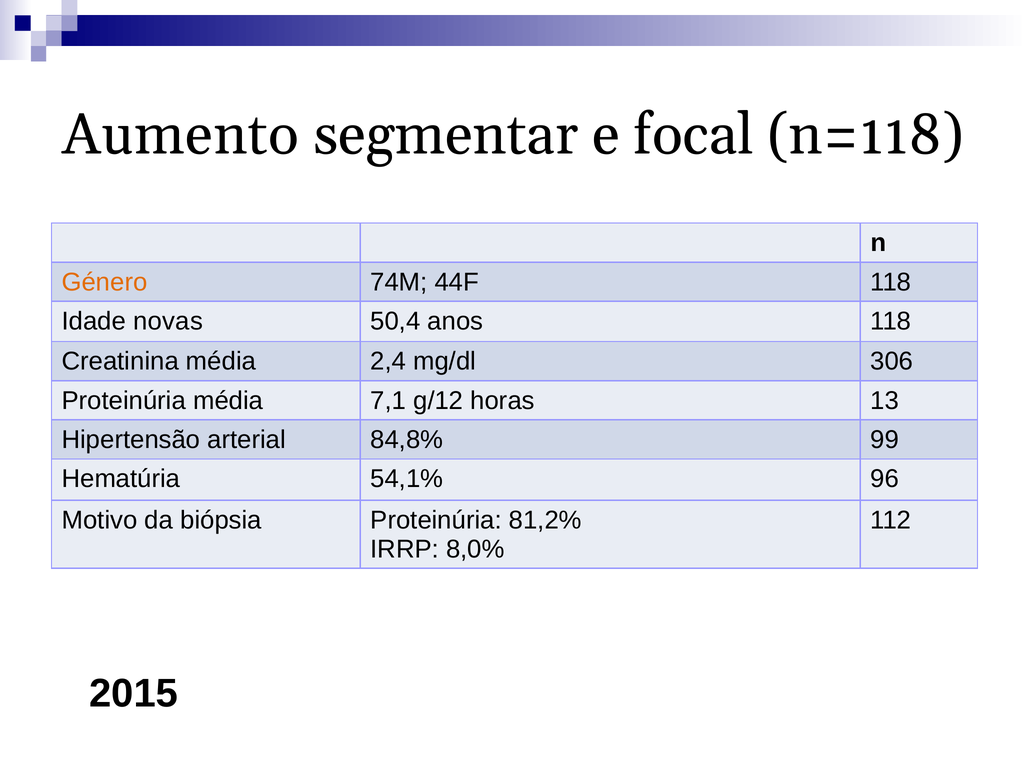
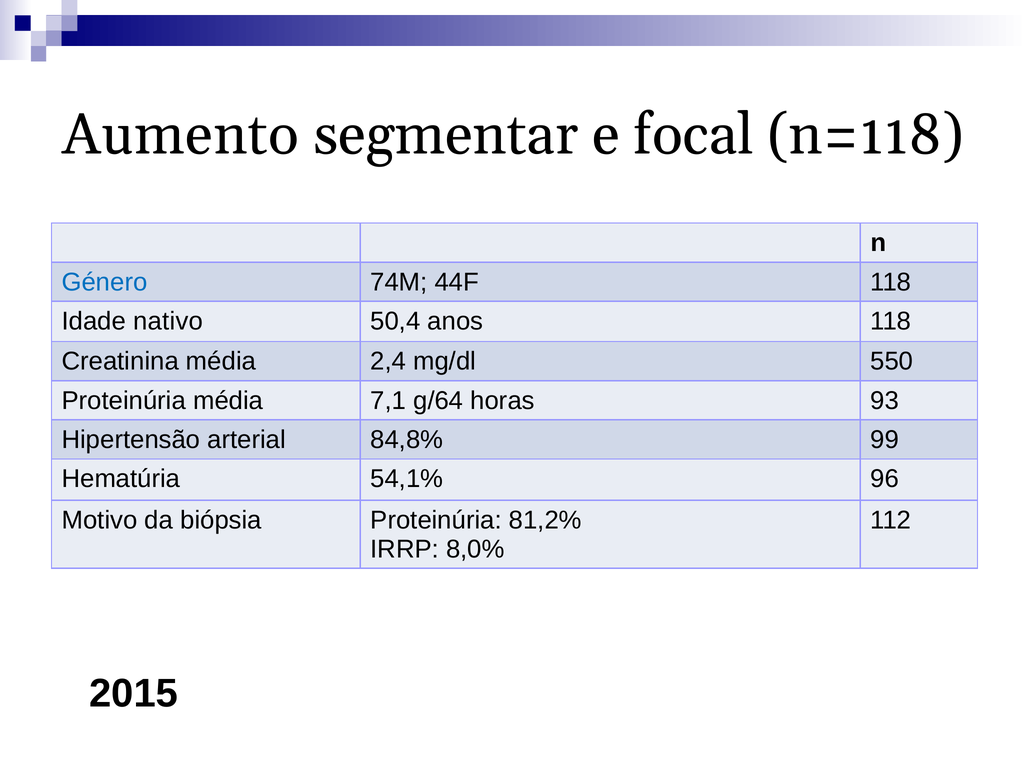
Género colour: orange -> blue
novas: novas -> nativo
306: 306 -> 550
g/12: g/12 -> g/64
13: 13 -> 93
